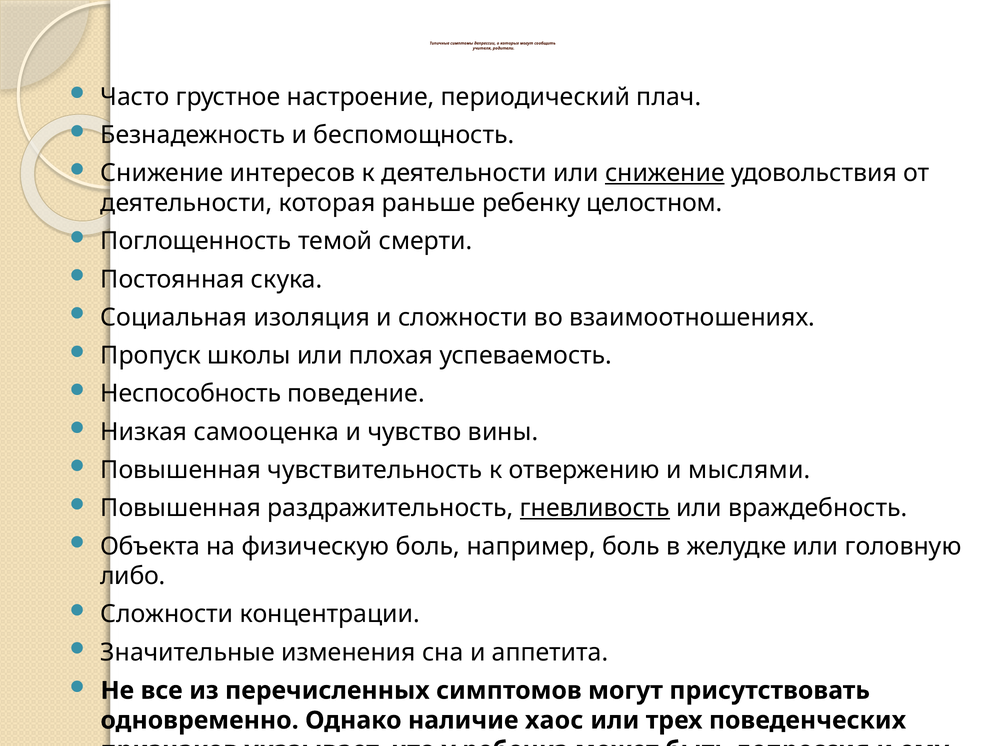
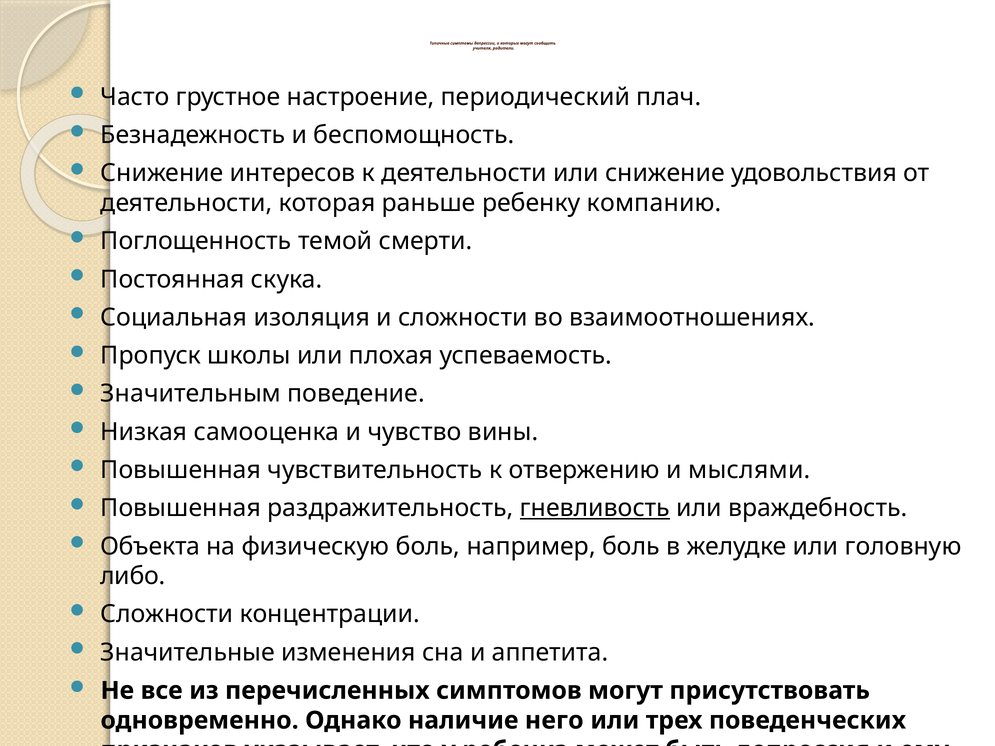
снижение at (665, 173) underline: present -> none
целостном: целостном -> компанию
Неспособность: Неспособность -> Значительным
хаос: хаос -> него
